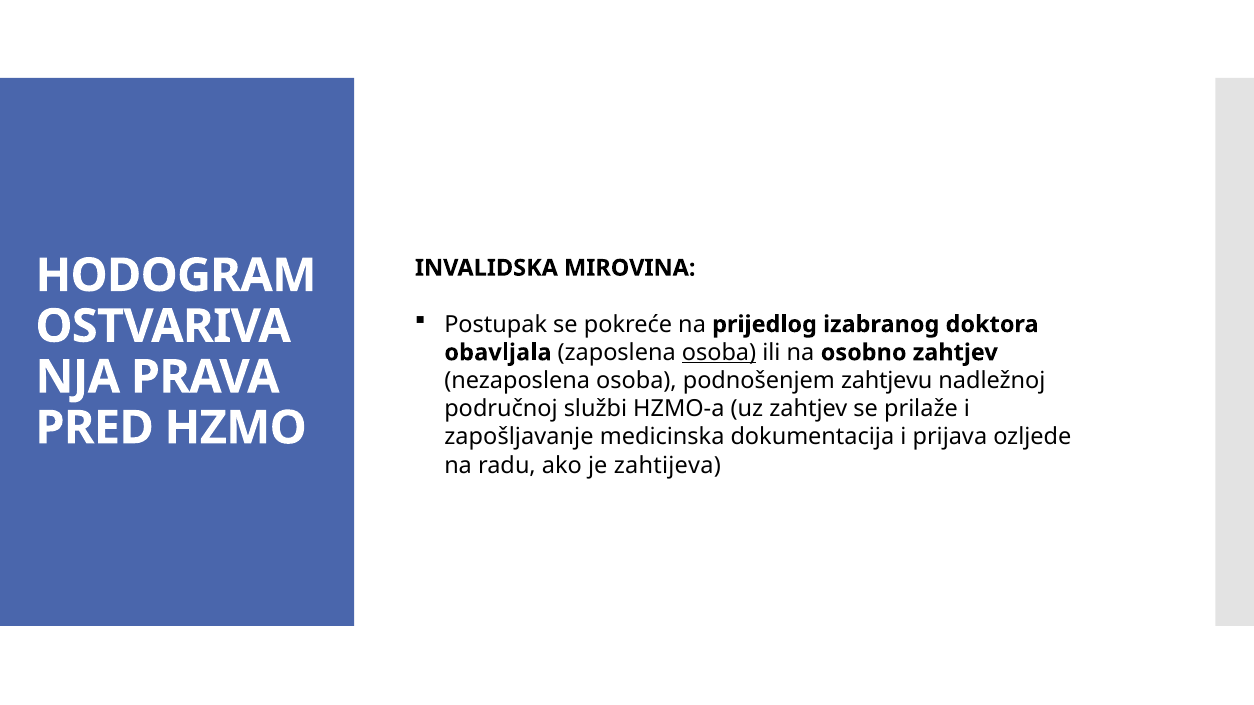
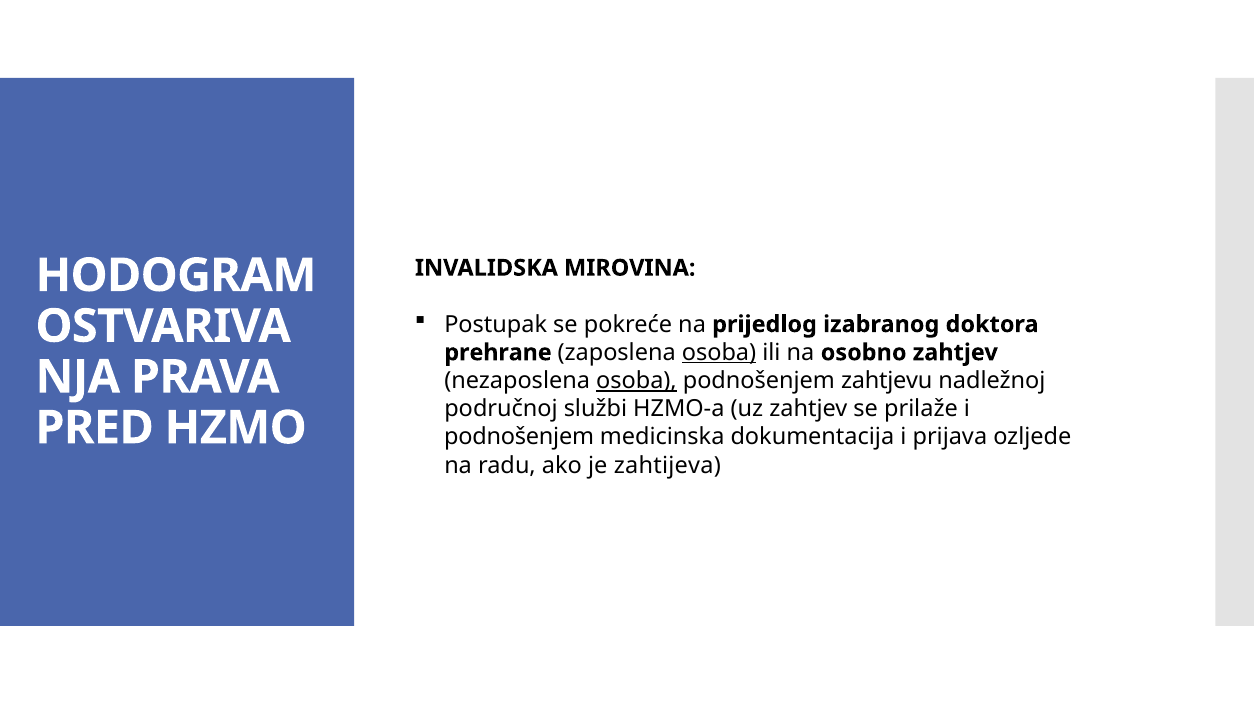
obavljala: obavljala -> prehrane
osoba at (636, 381) underline: none -> present
zapošljavanje at (519, 437): zapošljavanje -> podnošenjem
